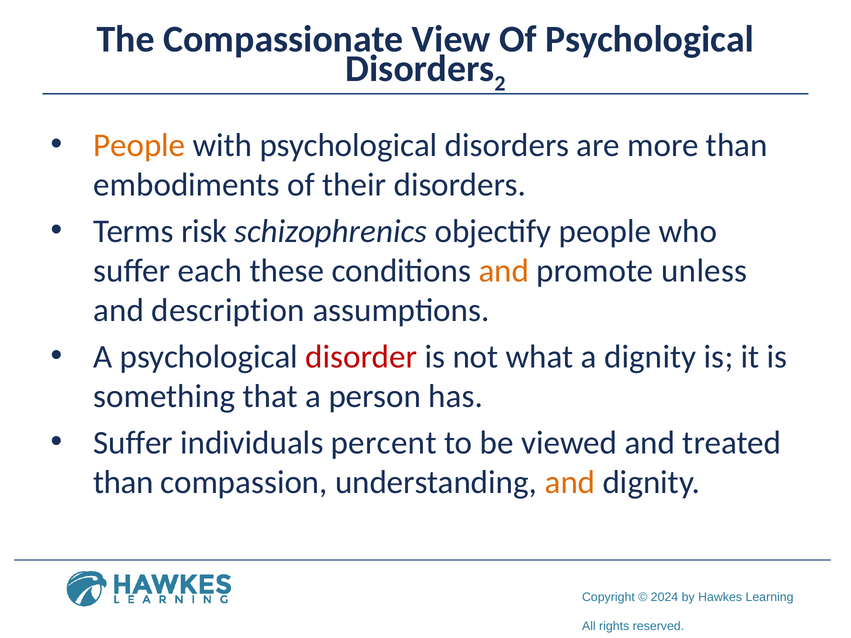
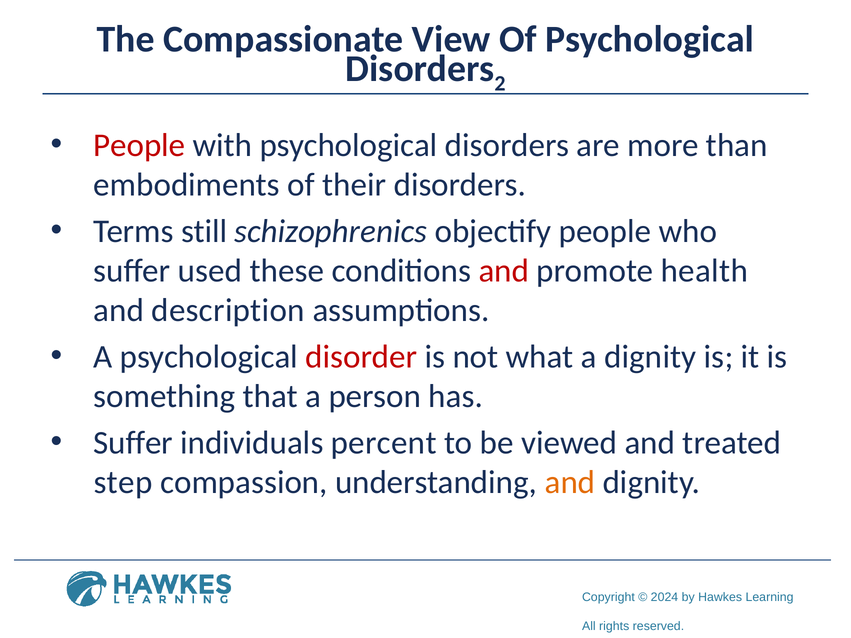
People at (139, 145) colour: orange -> red
risk: risk -> still
each: each -> used
and at (504, 271) colour: orange -> red
unless: unless -> health
than at (123, 482): than -> step
